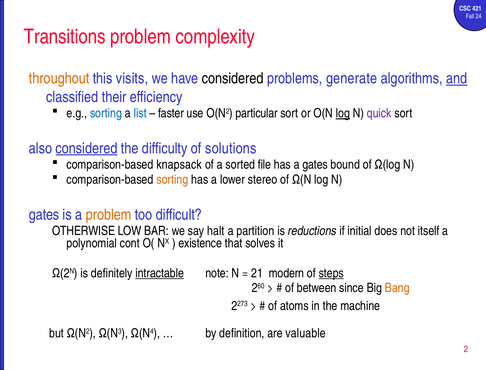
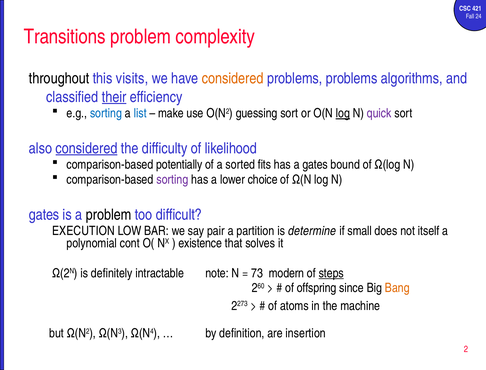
throughout colour: orange -> black
considered at (233, 78) colour: black -> orange
problems generate: generate -> problems
and underline: present -> none
their underline: none -> present
faster: faster -> make
particular: particular -> guessing
solutions: solutions -> likelihood
knapsack: knapsack -> potentially
file: file -> fits
sorting at (172, 180) colour: orange -> purple
stereo: stereo -> choice
problem at (109, 215) colour: orange -> black
OTHERWISE: OTHERWISE -> EXECUTION
halt: halt -> pair
reductions: reductions -> determine
initial: initial -> small
intractable underline: present -> none
21: 21 -> 73
between: between -> offspring
valuable: valuable -> insertion
